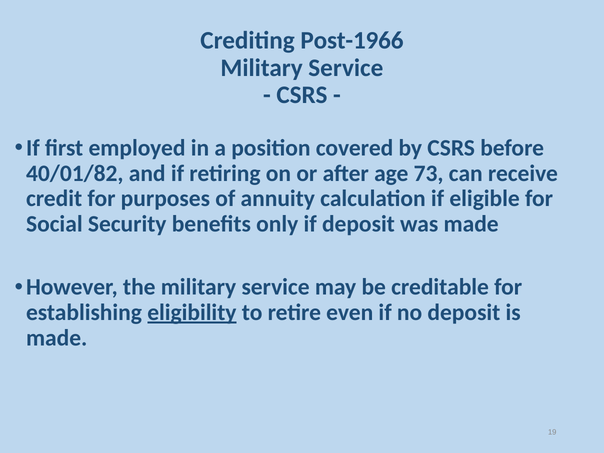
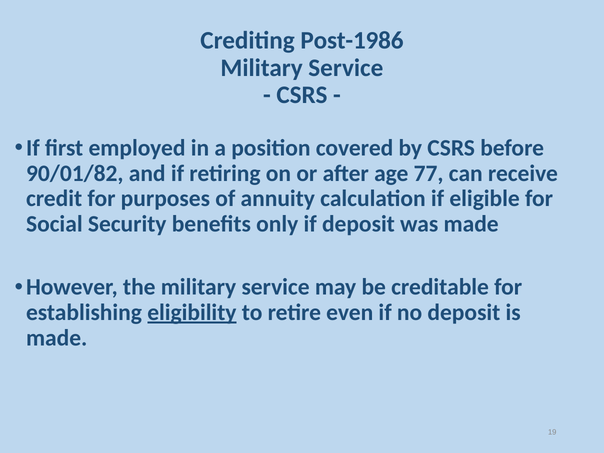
Post-1966: Post-1966 -> Post-1986
40/01/82: 40/01/82 -> 90/01/82
73: 73 -> 77
